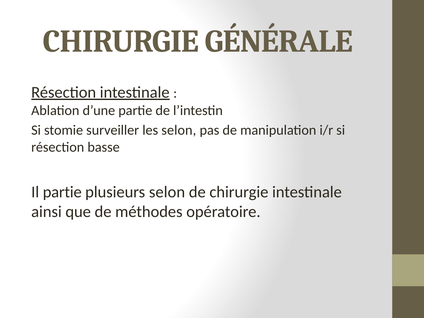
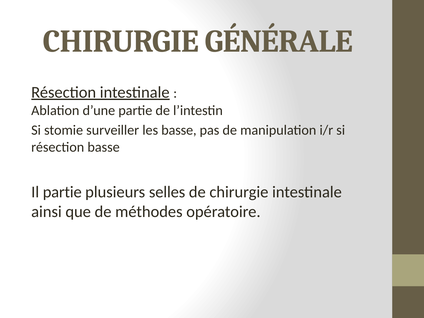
les selon: selon -> basse
plusieurs selon: selon -> selles
